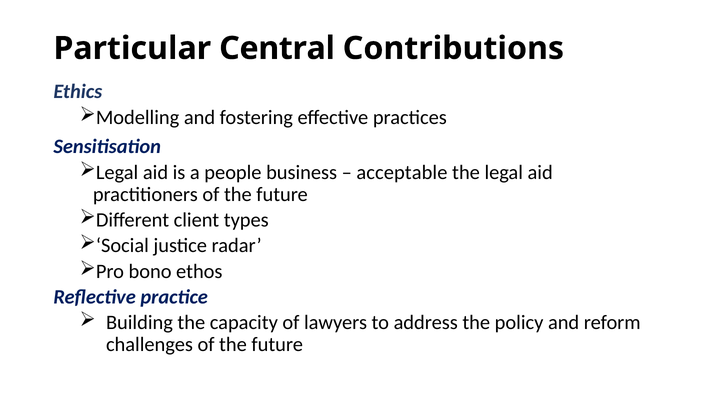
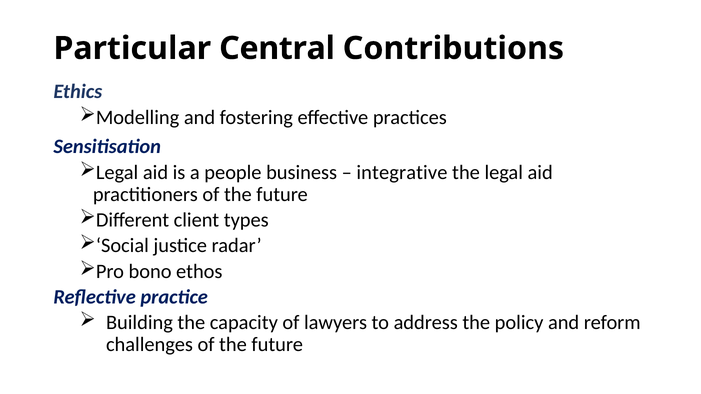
acceptable: acceptable -> integrative
